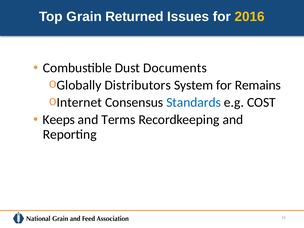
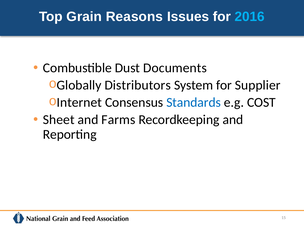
Returned: Returned -> Reasons
2016 colour: yellow -> light blue
Remains: Remains -> Supplier
Keeps: Keeps -> Sheet
Terms: Terms -> Farms
